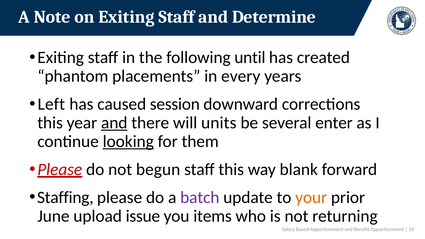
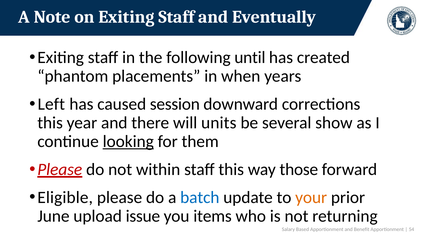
Determine: Determine -> Eventually
every: every -> when
and at (114, 123) underline: present -> none
enter: enter -> show
begun: begun -> within
blank: blank -> those
Staffing: Staffing -> Eligible
batch colour: purple -> blue
